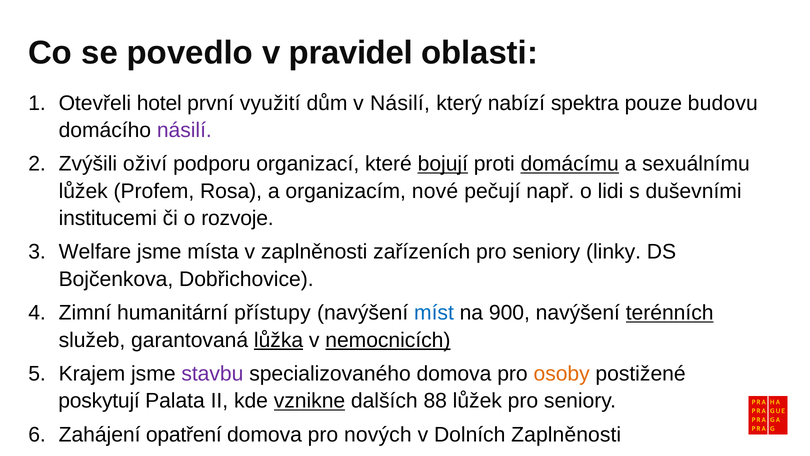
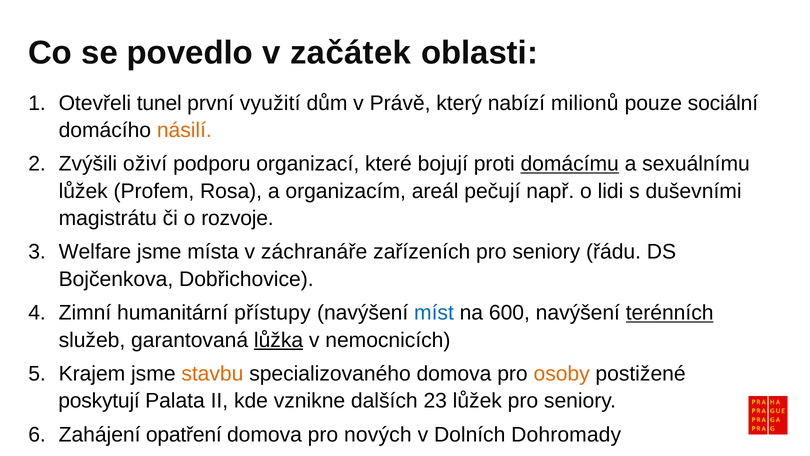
pravidel: pravidel -> začátek
hotel: hotel -> tunel
v Násilí: Násilí -> Právě
spektra: spektra -> milionů
budovu: budovu -> sociální
násilí at (184, 130) colour: purple -> orange
bojují underline: present -> none
nové: nové -> areál
institucemi: institucemi -> magistrátu
v zaplněnosti: zaplněnosti -> záchranáře
linky: linky -> řádu
900: 900 -> 600
nemocnicích underline: present -> none
stavbu colour: purple -> orange
vznikne underline: present -> none
88: 88 -> 23
Dolních Zaplněnosti: Zaplněnosti -> Dohromady
